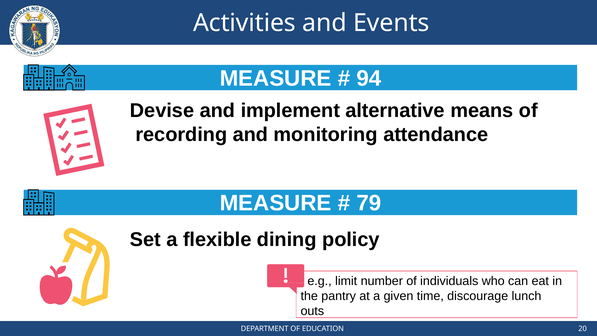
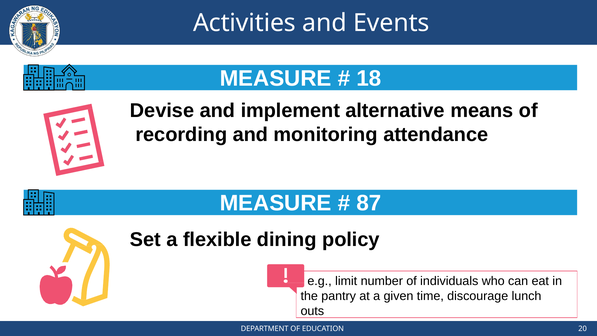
94: 94 -> 18
79: 79 -> 87
